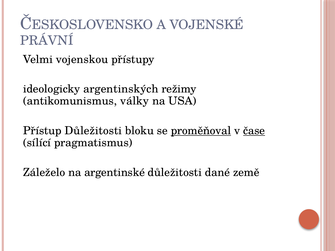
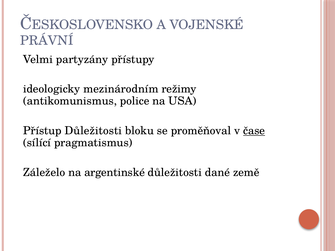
vojenskou: vojenskou -> partyzány
argentinských: argentinských -> mezinárodním
války: války -> police
proměňoval underline: present -> none
